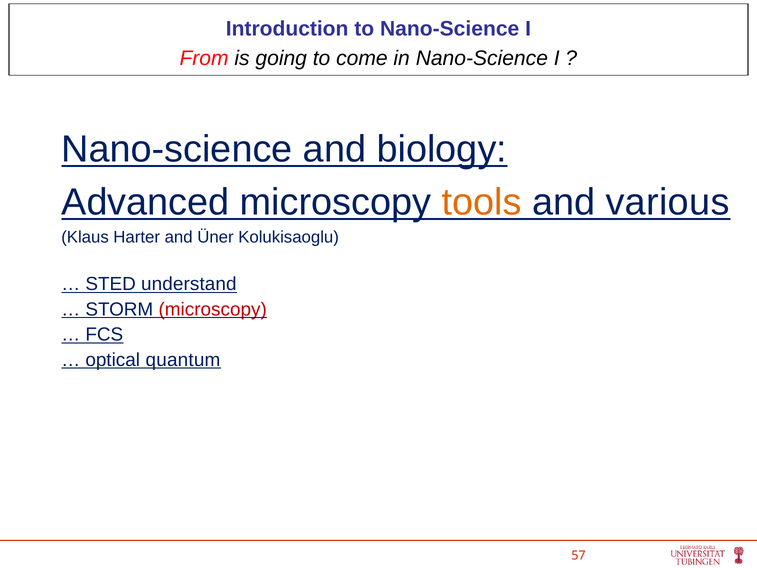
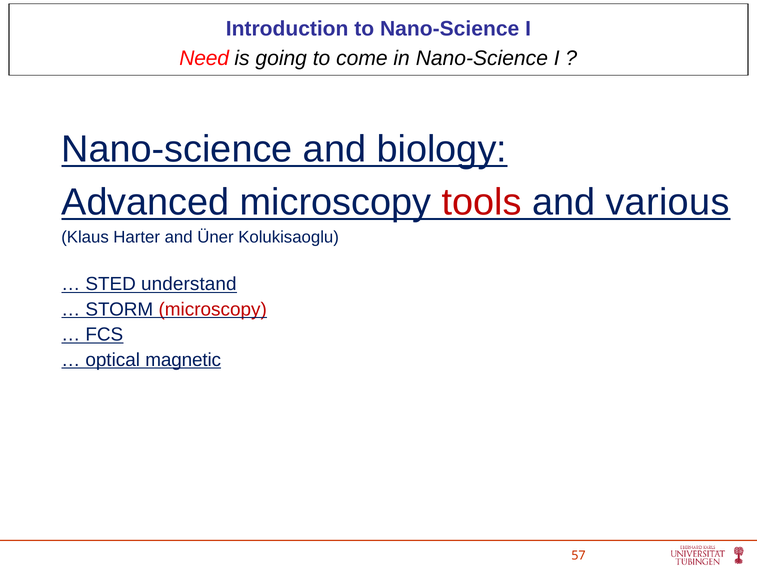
From: From -> Need
tools colour: orange -> red
quantum: quantum -> magnetic
